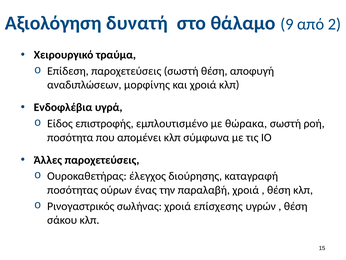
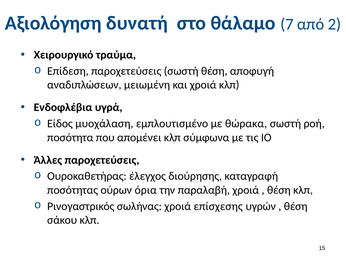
9: 9 -> 7
μορφίνης: μορφίνης -> μειωμένη
επιστροφής: επιστροφής -> μυοχάλαση
ένας: ένας -> όρια
